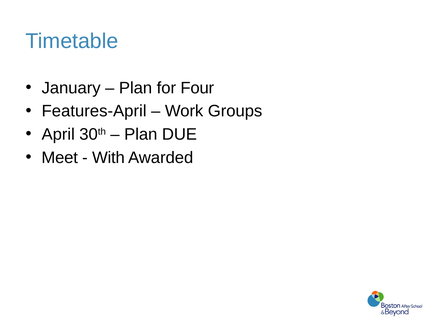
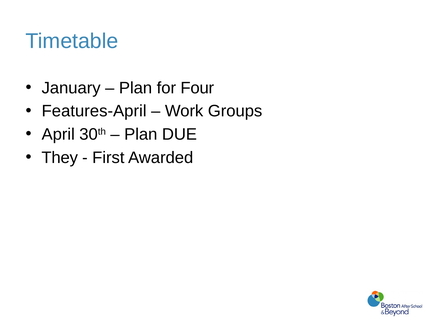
Meet: Meet -> They
With: With -> First
